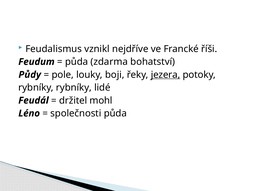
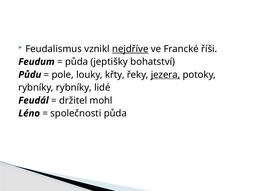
nejdříve underline: none -> present
zdarma: zdarma -> jeptišky
Půdy: Půdy -> Půdu
boji: boji -> křty
